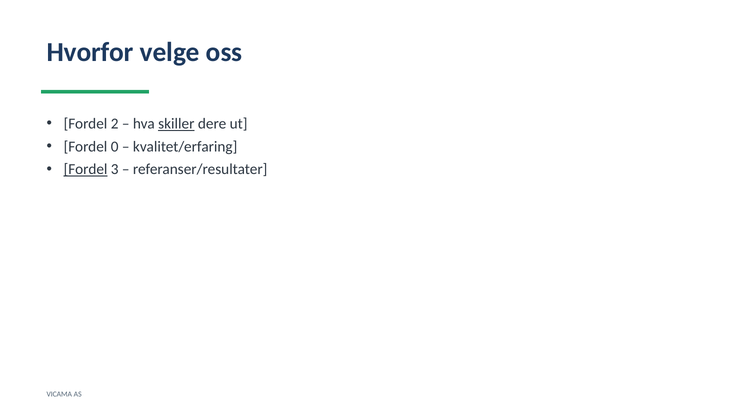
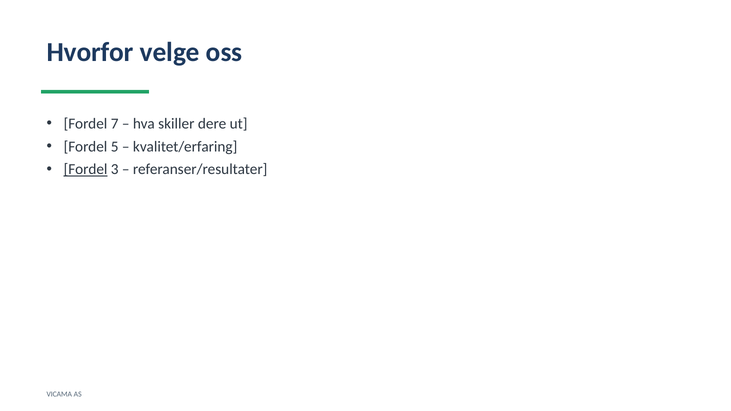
2: 2 -> 7
skiller underline: present -> none
0: 0 -> 5
